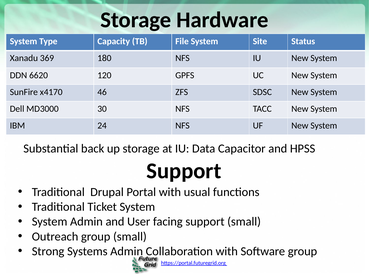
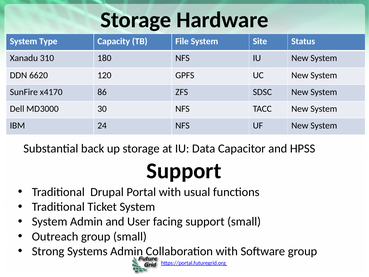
369: 369 -> 310
46: 46 -> 86
